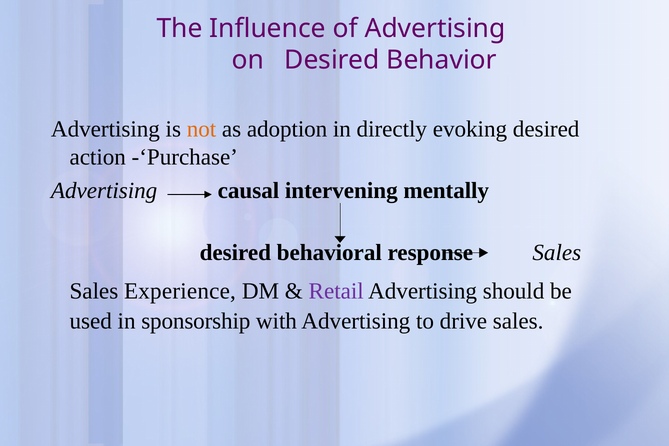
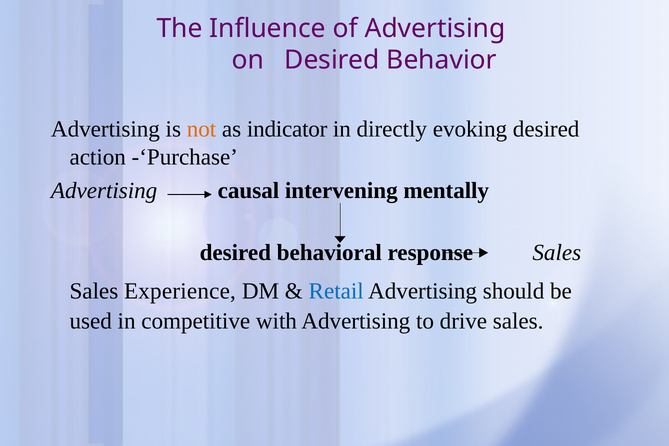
adoption: adoption -> indicator
Retail colour: purple -> blue
sponsorship: sponsorship -> competitive
